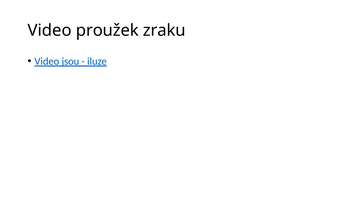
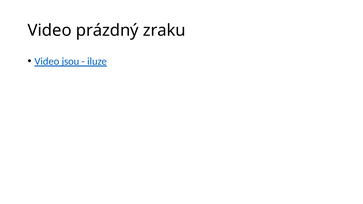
proužek: proužek -> prázdný
